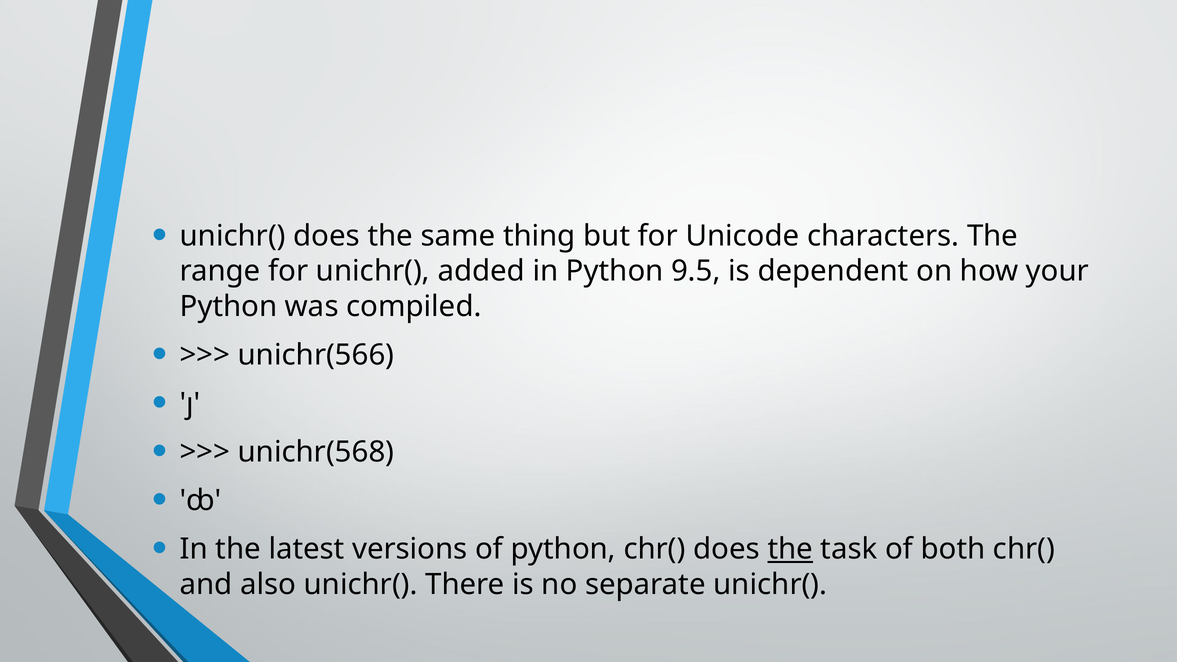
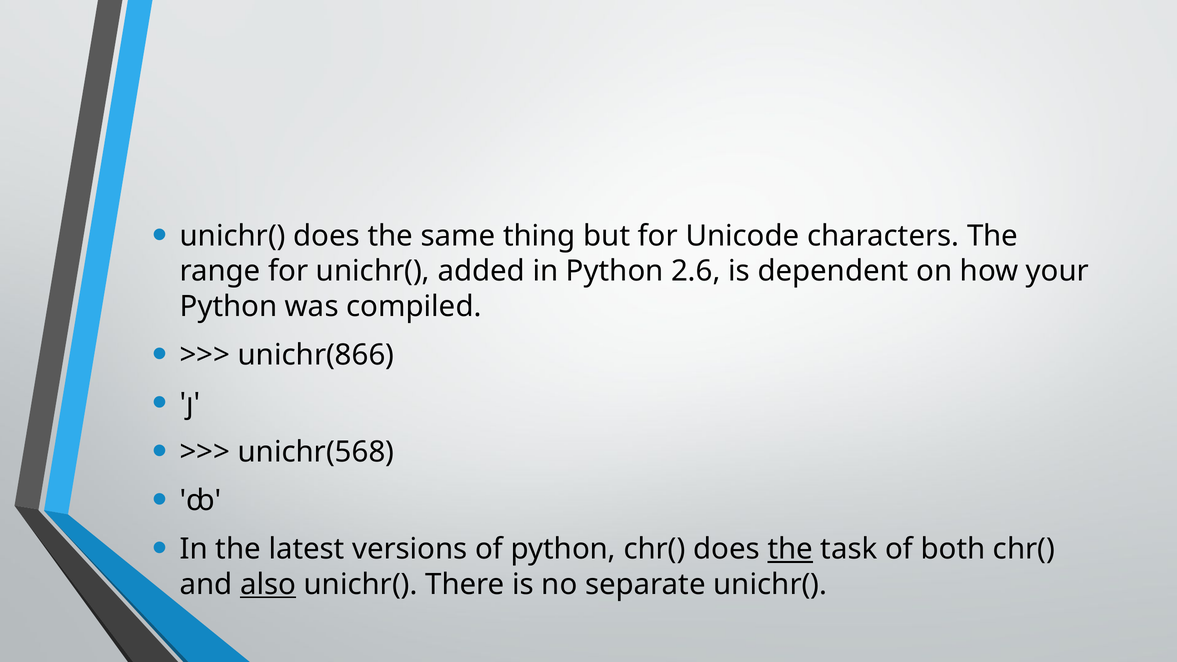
9.5: 9.5 -> 2.6
unichr(566: unichr(566 -> unichr(866
also underline: none -> present
